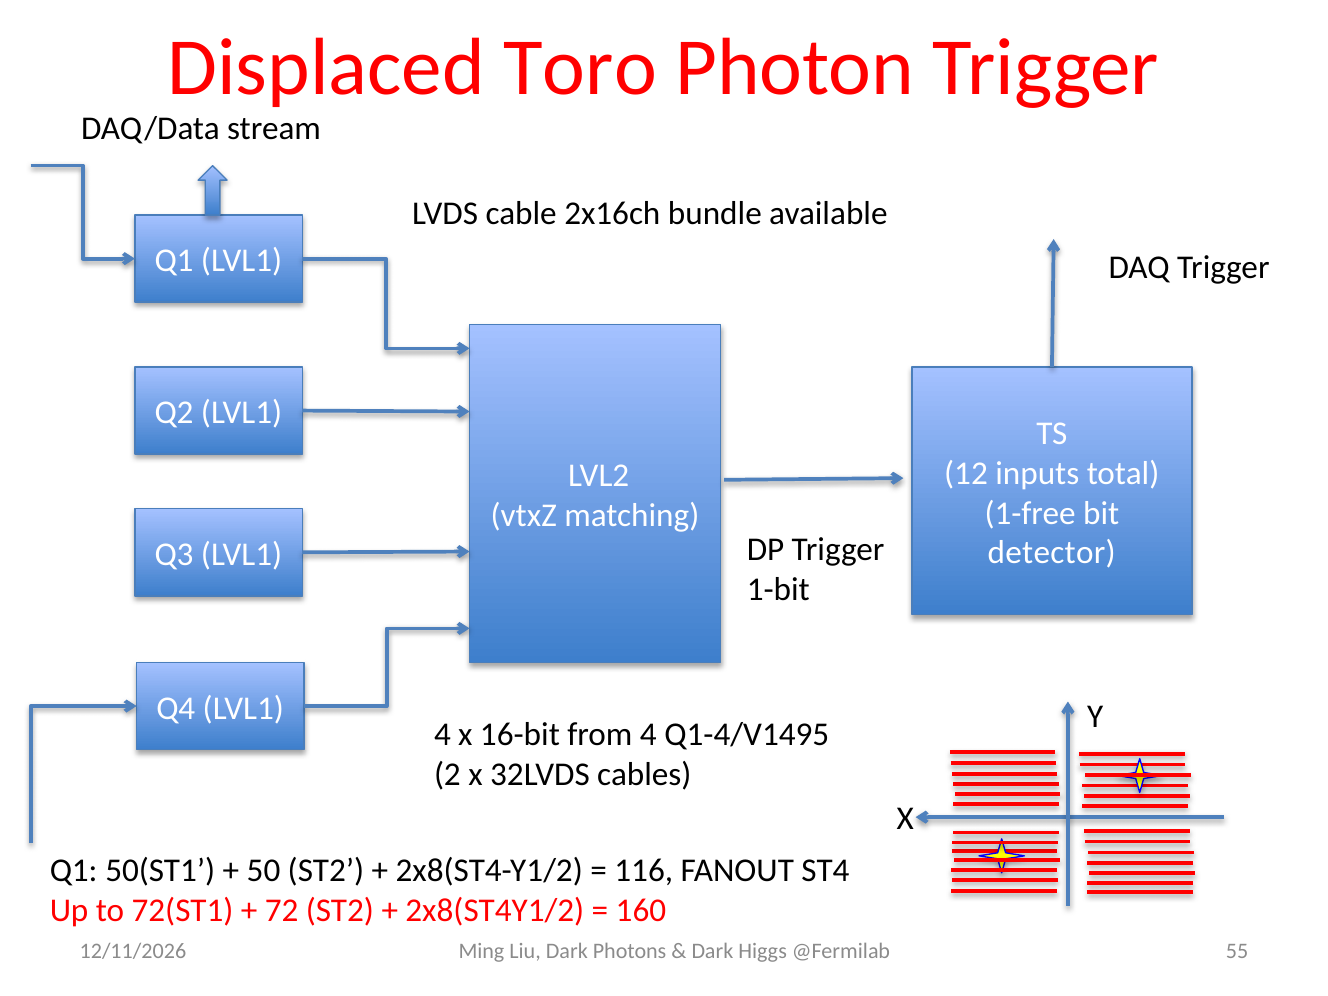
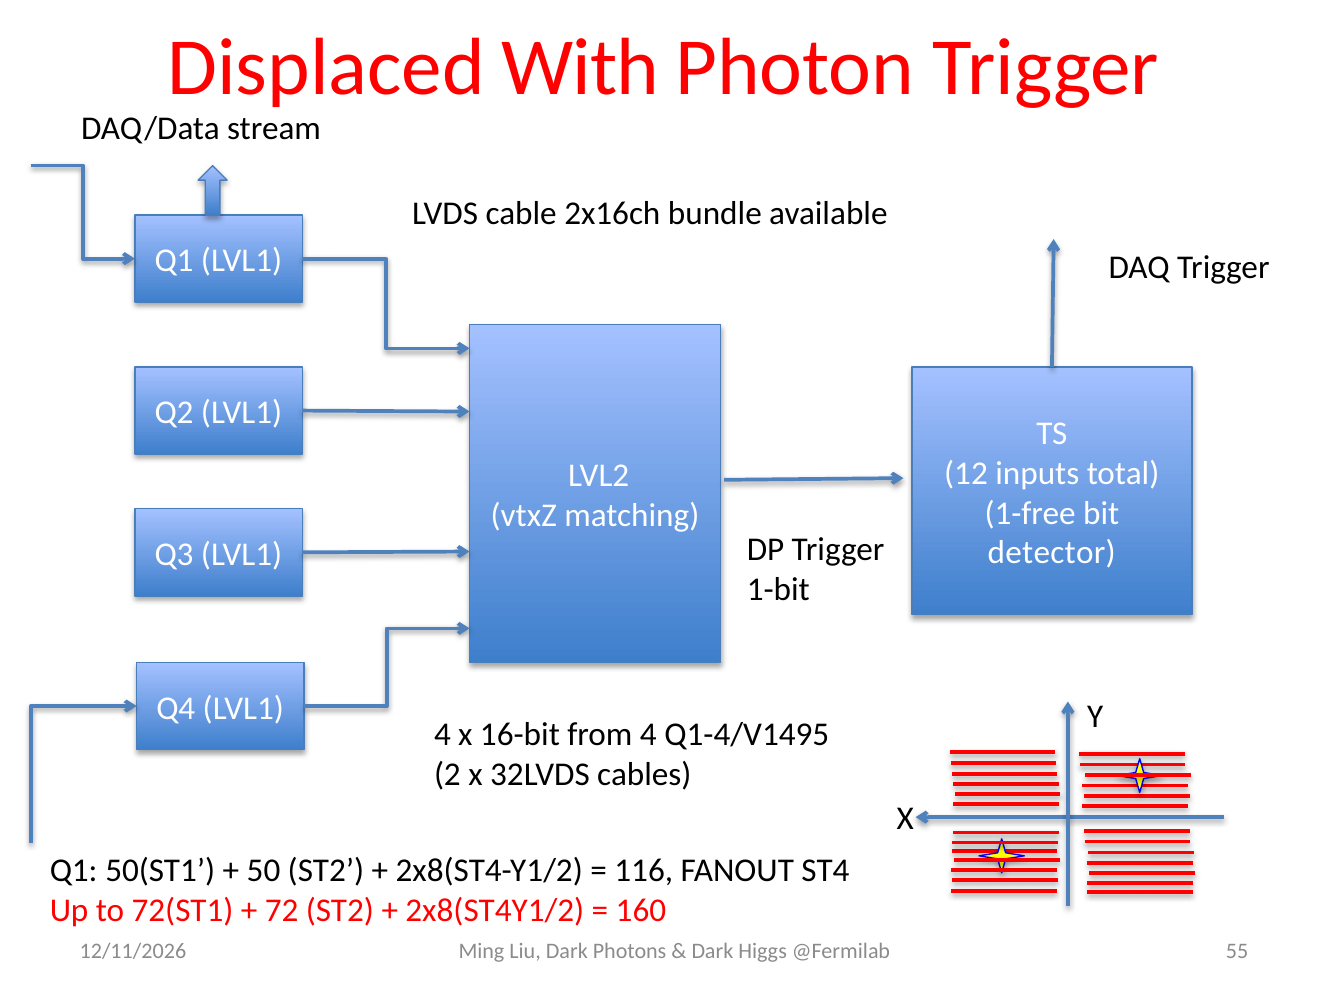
Toro: Toro -> With
